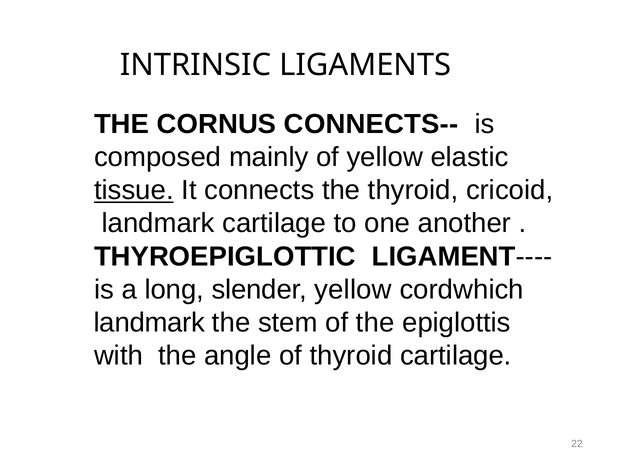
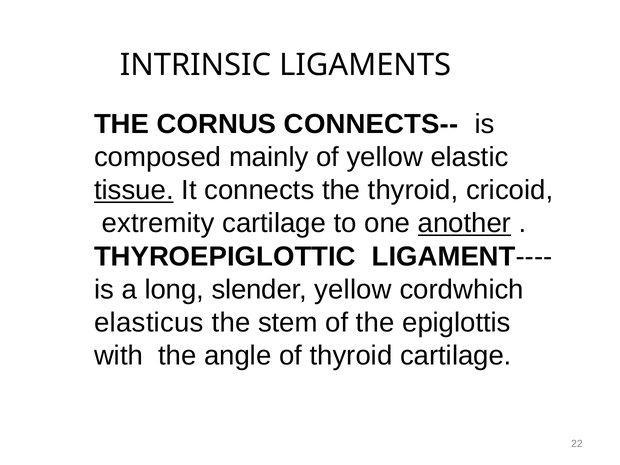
landmark at (158, 223): landmark -> extremity
another underline: none -> present
landmark at (149, 323): landmark -> elasticus
